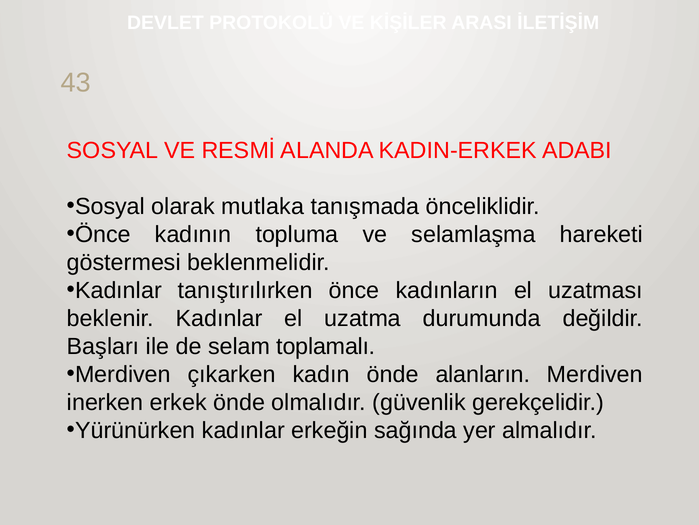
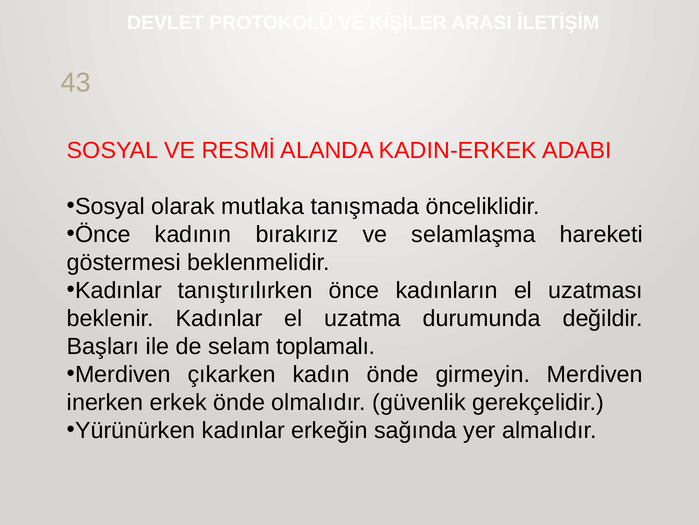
topluma: topluma -> bırakırız
alanların: alanların -> girmeyin
